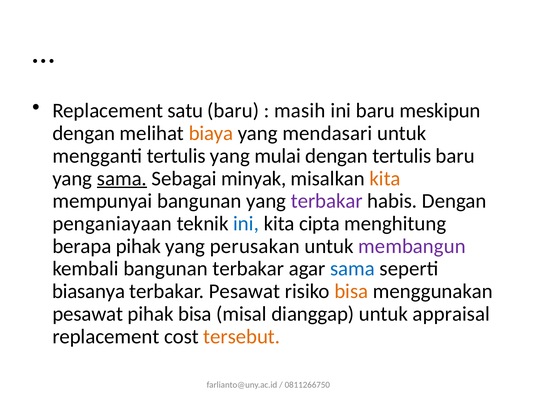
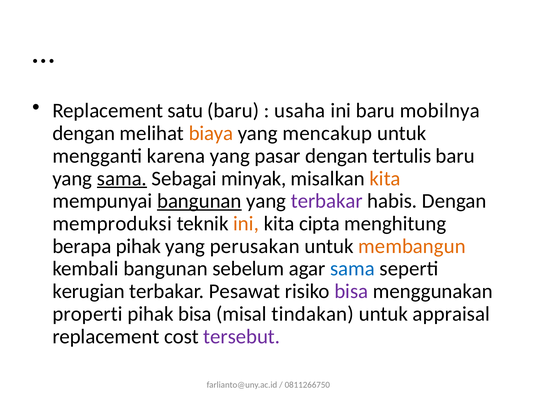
masih: masih -> usaha
meskipun: meskipun -> mobilnya
mendasari: mendasari -> mencakup
mengganti tertulis: tertulis -> karena
mulai: mulai -> pasar
bangunan at (199, 201) underline: none -> present
penganiayaan: penganiayaan -> memproduksi
ini at (246, 223) colour: blue -> orange
membangun colour: purple -> orange
bangunan terbakar: terbakar -> sebelum
biasanya: biasanya -> kerugian
bisa at (351, 291) colour: orange -> purple
pesawat at (88, 314): pesawat -> properti
dianggap: dianggap -> tindakan
tersebut colour: orange -> purple
